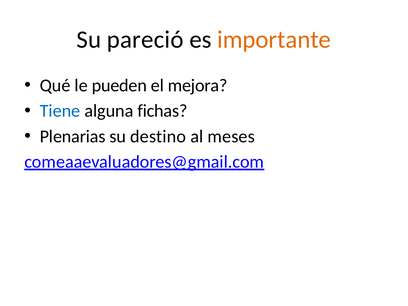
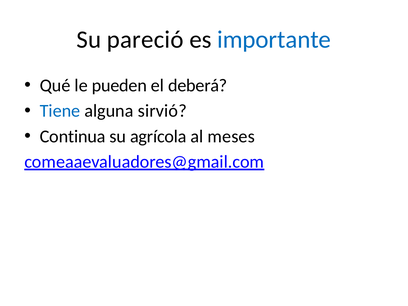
importante colour: orange -> blue
mejora: mejora -> deberá
fichas: fichas -> sirvió
Plenarias: Plenarias -> Continua
destino: destino -> agrícola
